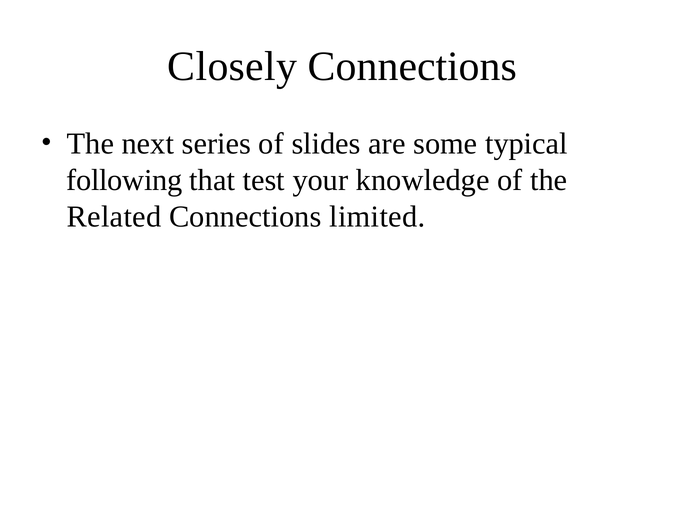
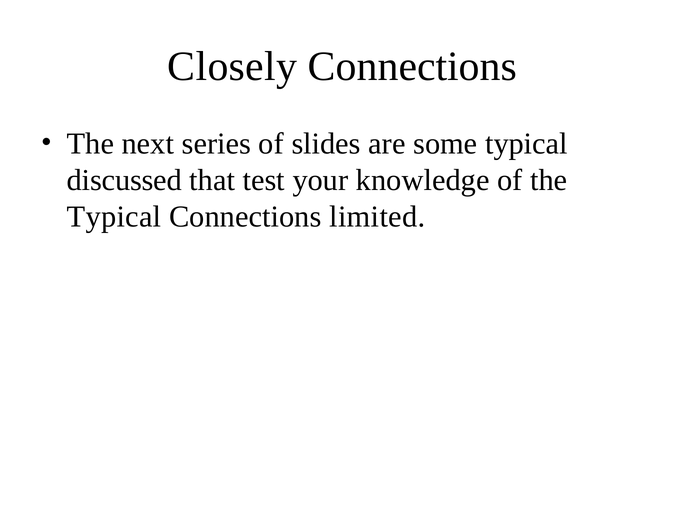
following: following -> discussed
Related at (114, 217): Related -> Typical
